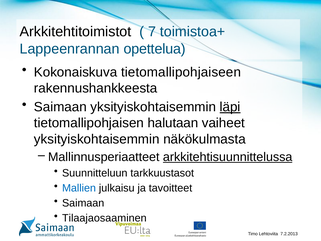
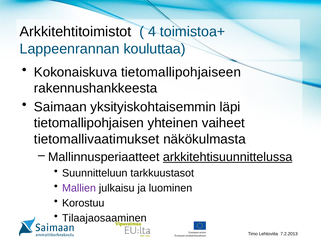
7: 7 -> 4
opettelua: opettelua -> kouluttaa
läpi underline: present -> none
halutaan: halutaan -> yhteinen
yksityiskohtaisemmin at (97, 139): yksityiskohtaisemmin -> tietomallivaatimukset
Mallien colour: blue -> purple
tavoitteet: tavoitteet -> luominen
Saimaan at (83, 203): Saimaan -> Korostuu
